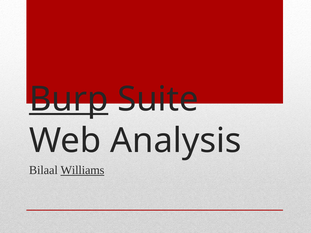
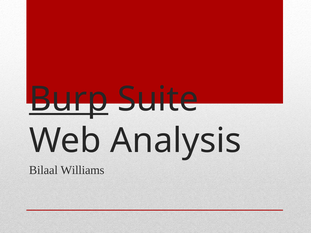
Williams underline: present -> none
